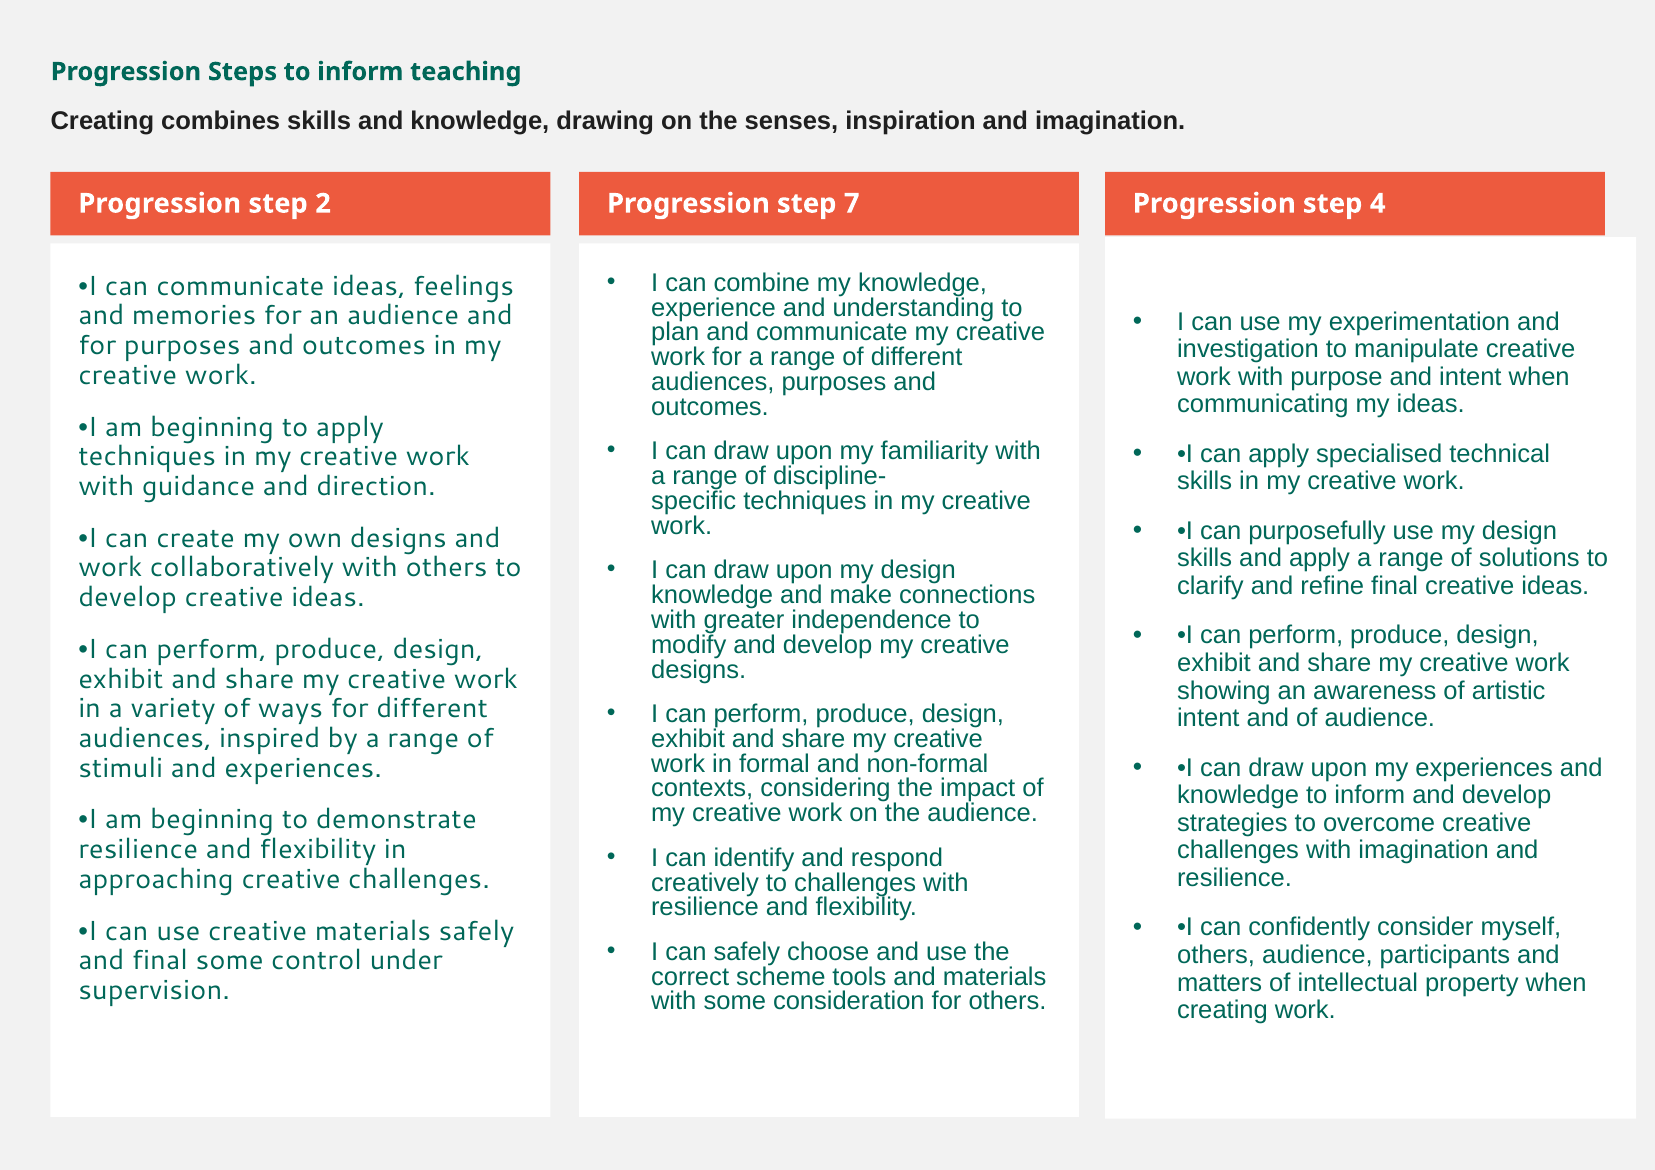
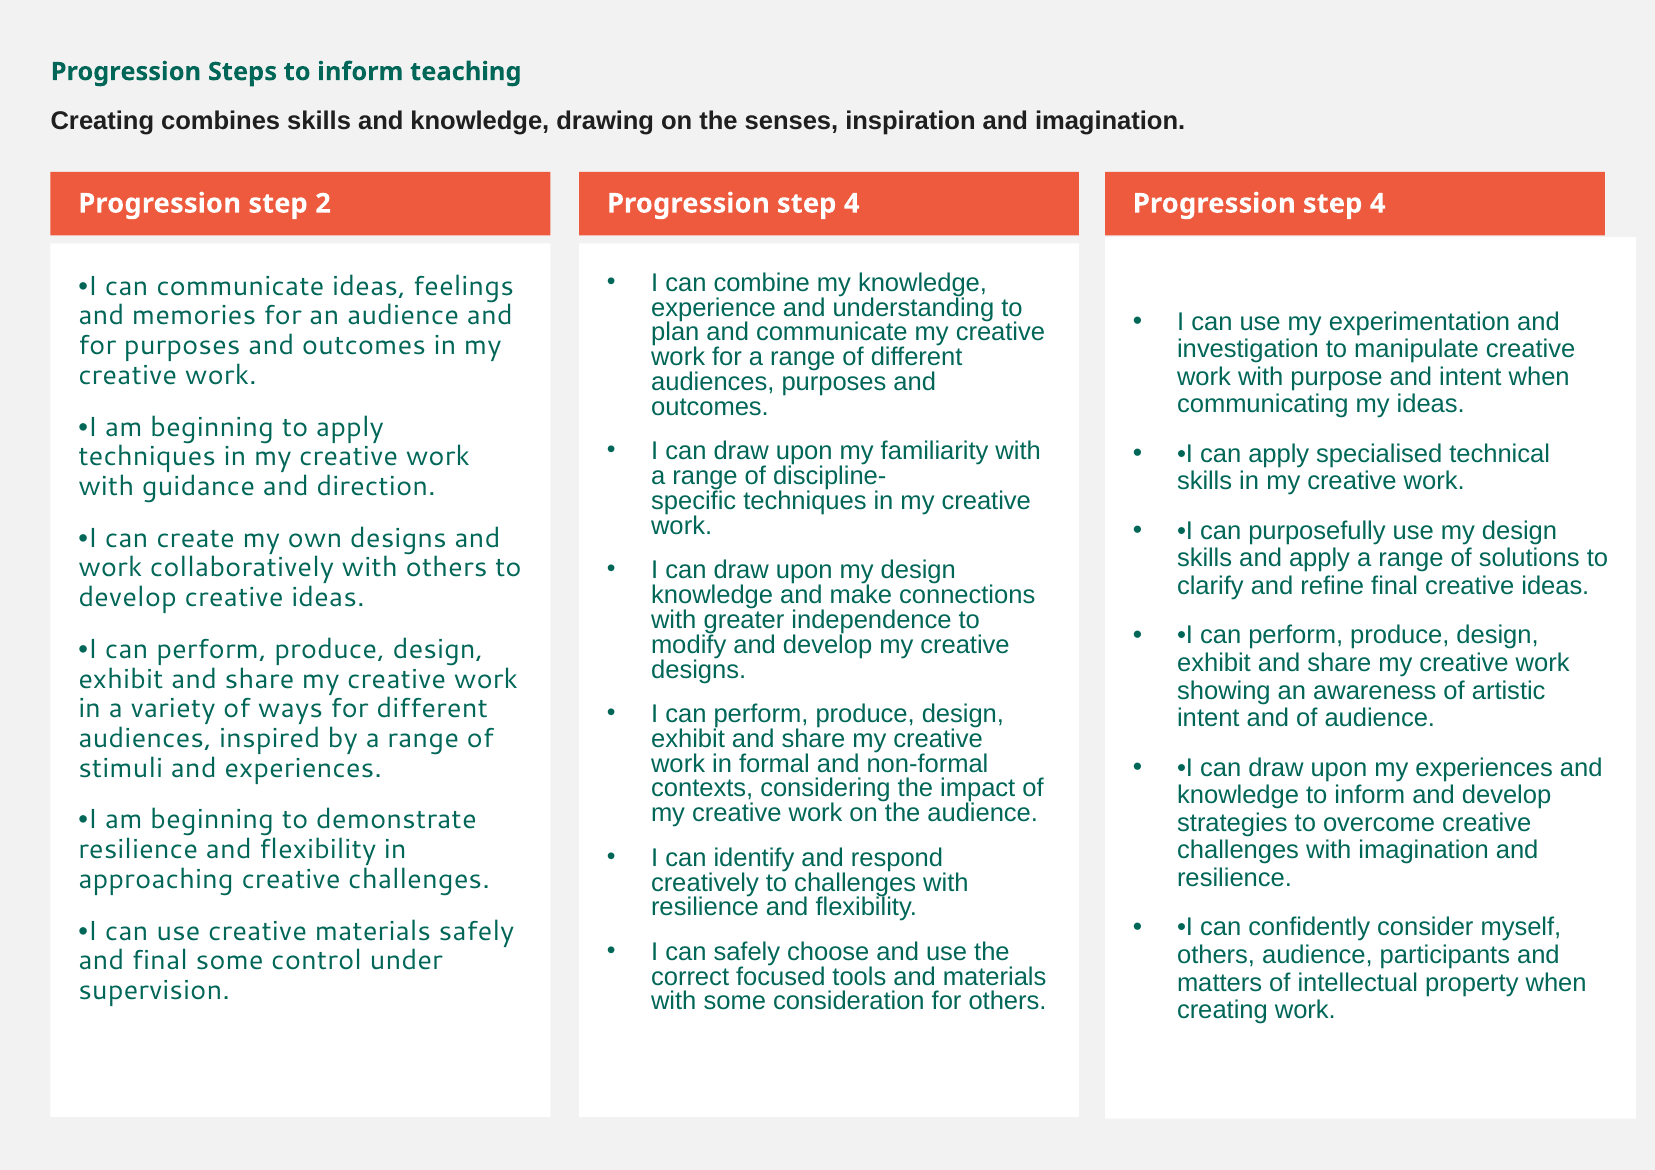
7 at (852, 204): 7 -> 4
scheme: scheme -> focused
